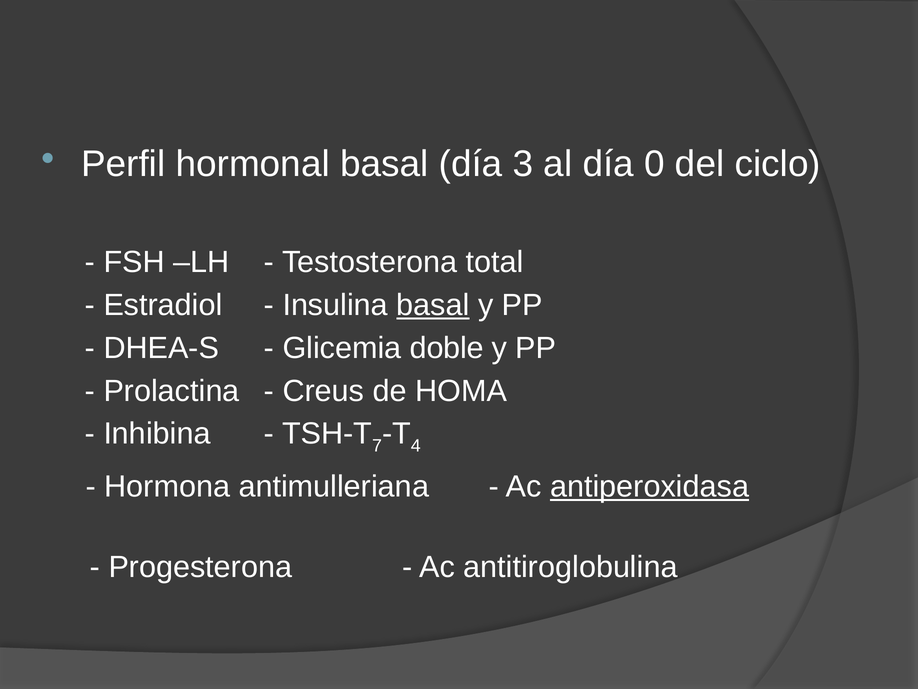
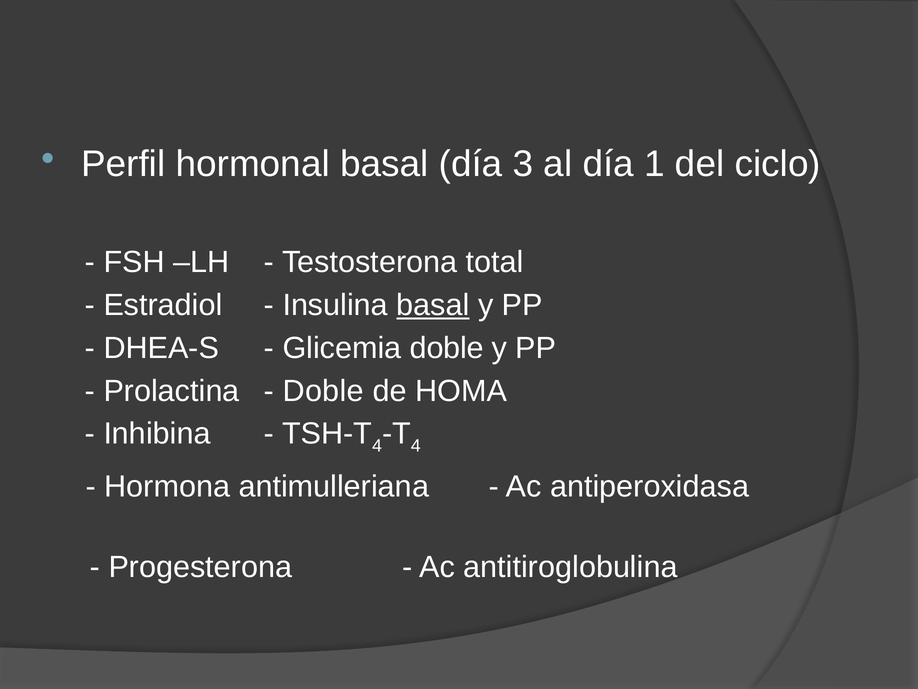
0: 0 -> 1
Creus at (323, 391): Creus -> Doble
7 at (377, 445): 7 -> 4
antiperoxidasa underline: present -> none
